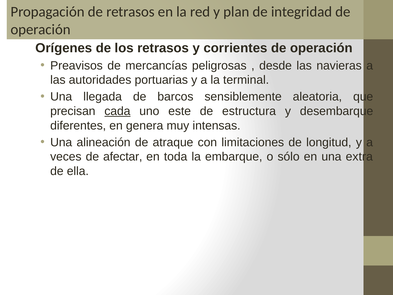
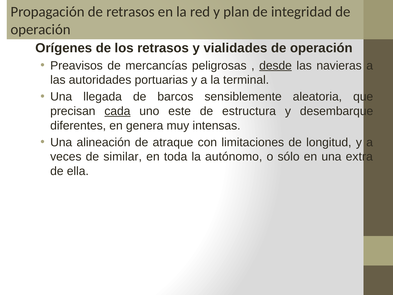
corrientes: corrientes -> vialidades
desde underline: none -> present
afectar: afectar -> similar
embarque: embarque -> autónomo
